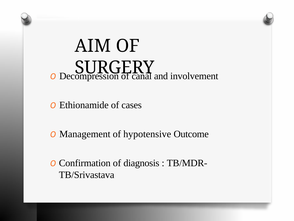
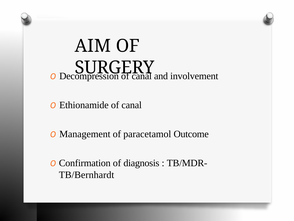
cases at (132, 105): cases -> canal
hypotensive: hypotensive -> paracetamol
TB/Srivastava: TB/Srivastava -> TB/Bernhardt
